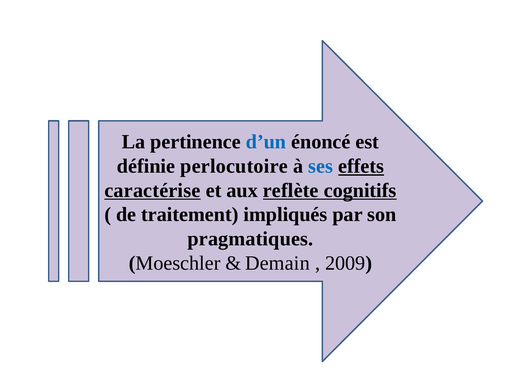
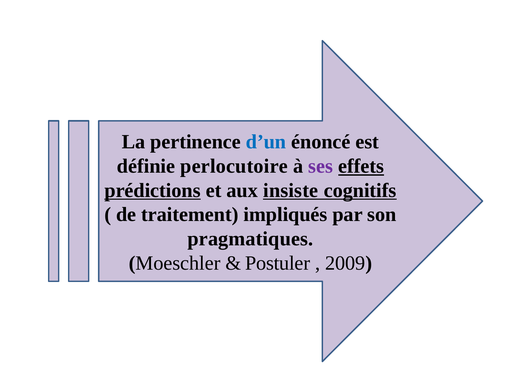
ses colour: blue -> purple
caractérise: caractérise -> prédictions
reflète: reflète -> insiste
Demain: Demain -> Postuler
